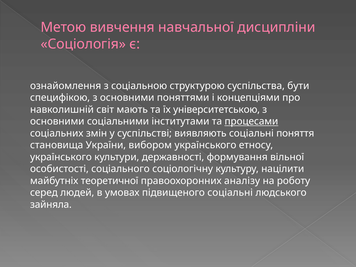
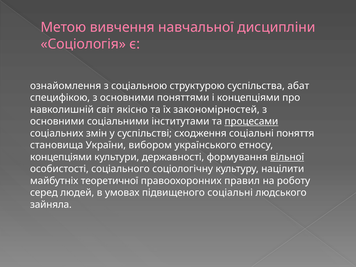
бути: бути -> абат
мають: мають -> якісно
університетською: університетською -> закономірностей
виявляють: виявляють -> сходження
українського at (61, 157): українського -> концепціями
вільної underline: none -> present
аналізу: аналізу -> правил
